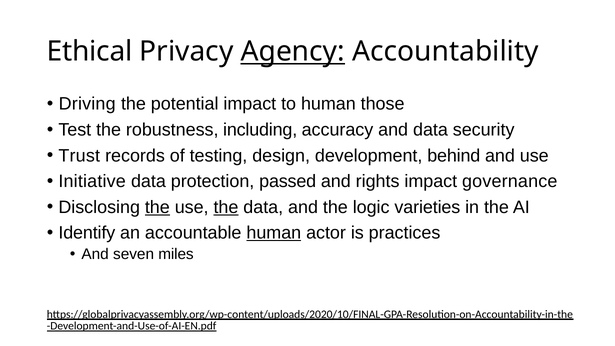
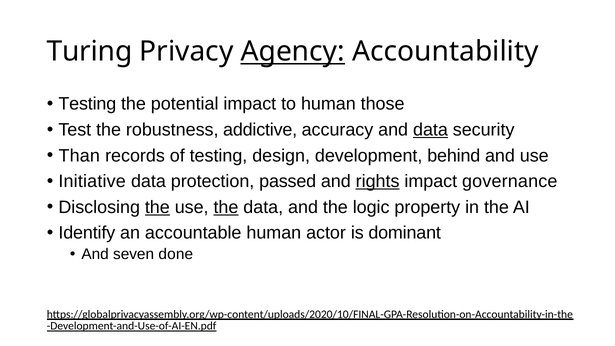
Ethical: Ethical -> Turing
Driving at (87, 104): Driving -> Testing
including: including -> addictive
data at (430, 130) underline: none -> present
Trust: Trust -> Than
rights underline: none -> present
varieties: varieties -> property
human at (274, 233) underline: present -> none
practices: practices -> dominant
miles: miles -> done
